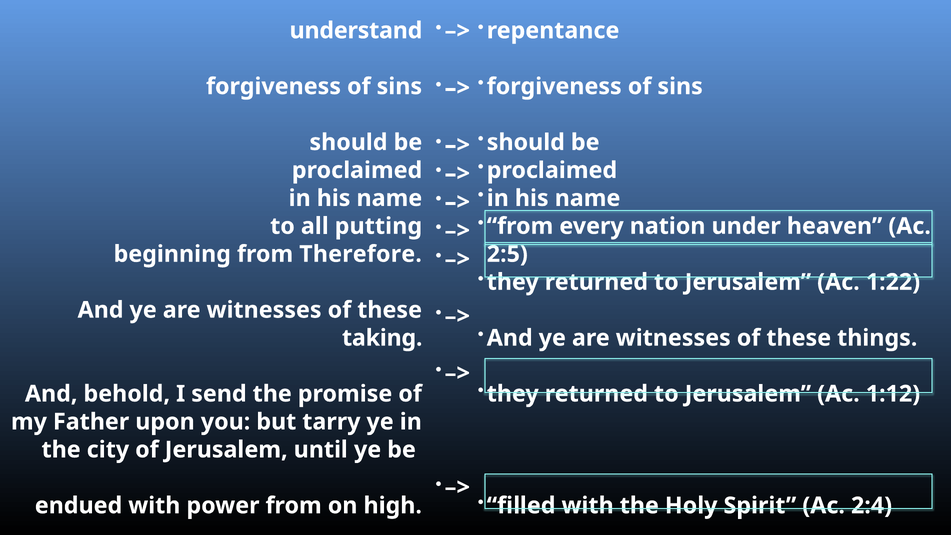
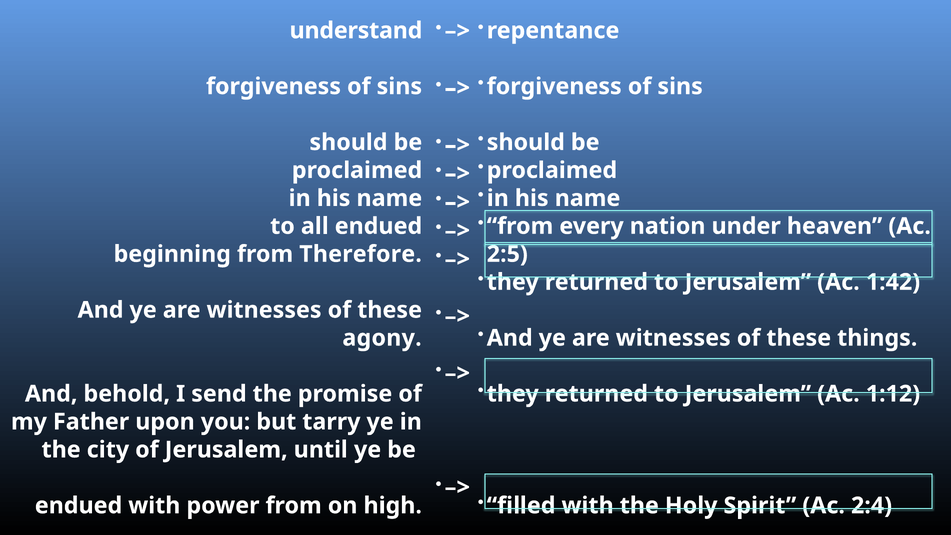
all putting: putting -> endued
1:22: 1:22 -> 1:42
taking: taking -> agony
